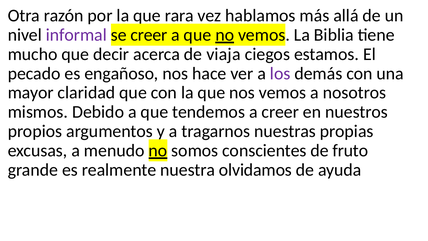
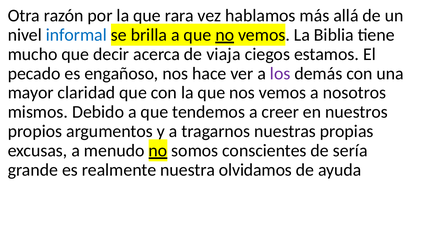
informal colour: purple -> blue
se creer: creer -> brilla
fruto: fruto -> sería
